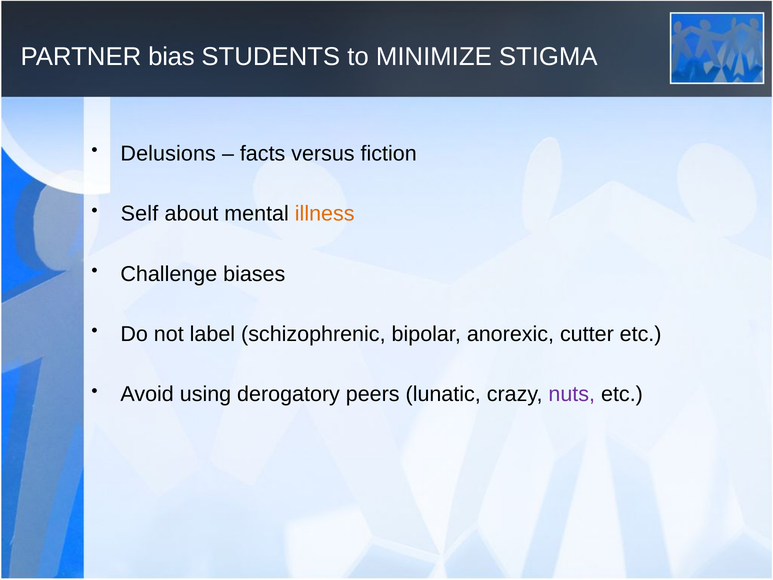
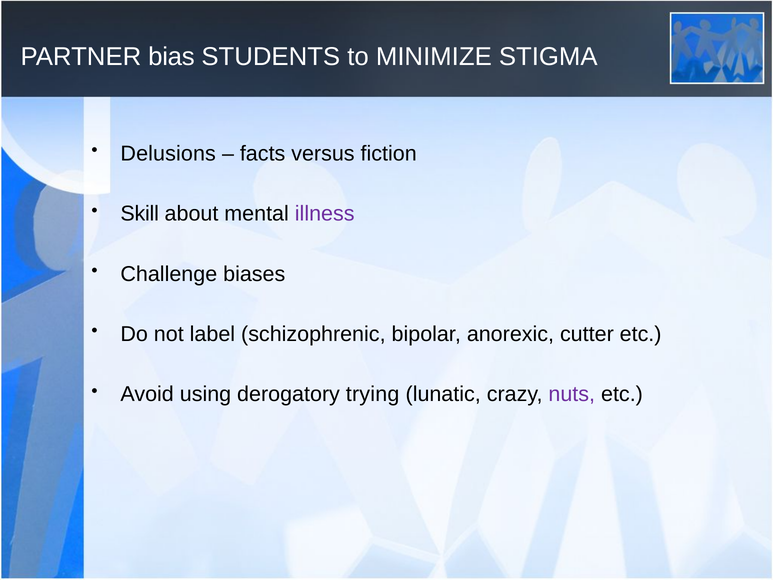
Self: Self -> Skill
illness colour: orange -> purple
peers: peers -> trying
